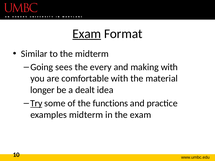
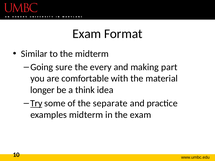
Exam at (87, 34) underline: present -> none
sees: sees -> sure
making with: with -> part
dealt: dealt -> think
functions: functions -> separate
